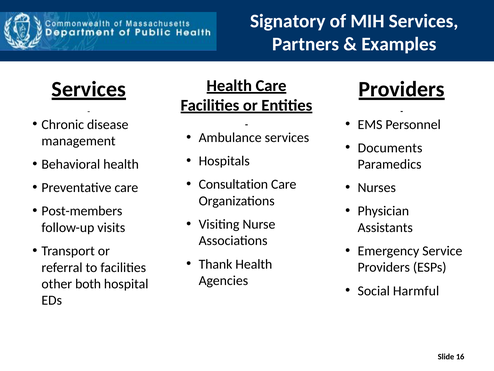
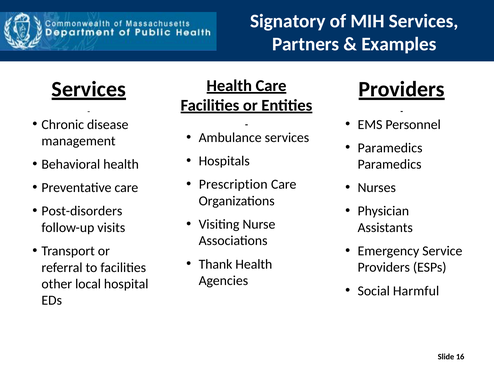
Documents at (390, 148): Documents -> Paramedics
Consultation: Consultation -> Prescription
Post-members: Post-members -> Post-disorders
both: both -> local
